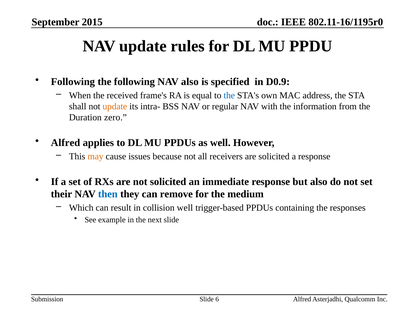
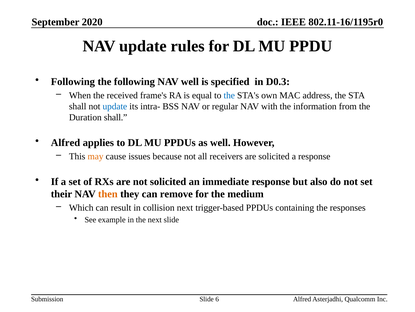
2015: 2015 -> 2020
NAV also: also -> well
D0.9: D0.9 -> D0.3
update at (115, 106) colour: orange -> blue
Duration zero: zero -> shall
then colour: blue -> orange
collision well: well -> next
